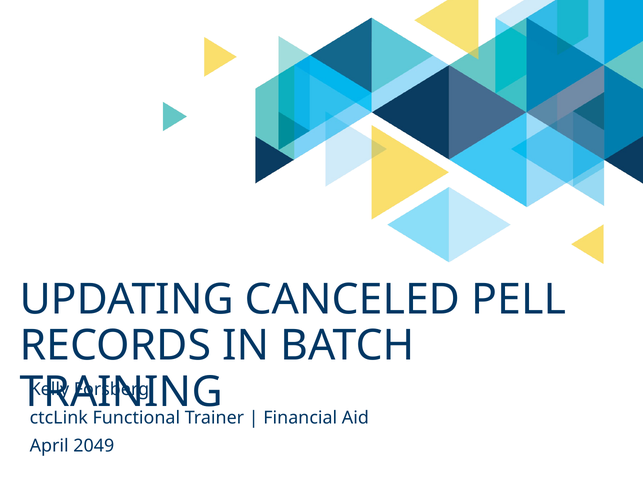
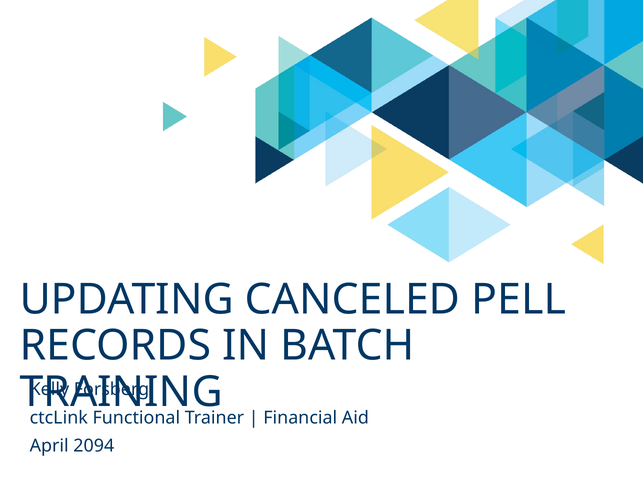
2049: 2049 -> 2094
